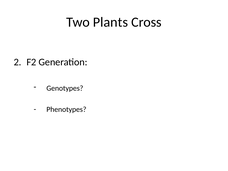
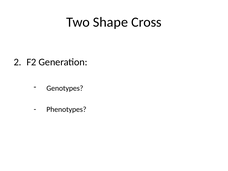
Plants: Plants -> Shape
